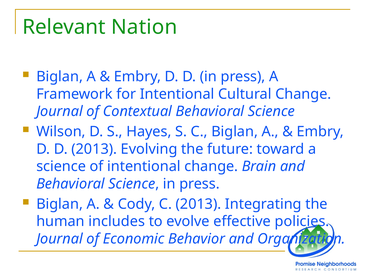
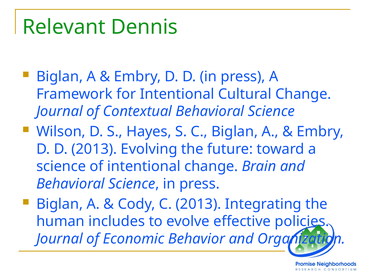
Nation: Nation -> Dennis
